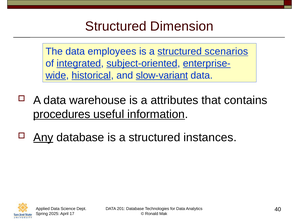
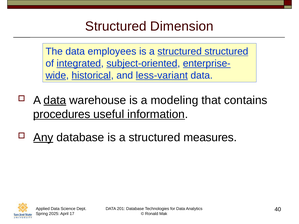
structured scenarios: scenarios -> structured
slow-variant: slow-variant -> less-variant
data at (55, 100) underline: none -> present
attributes: attributes -> modeling
instances: instances -> measures
